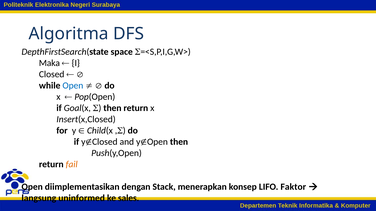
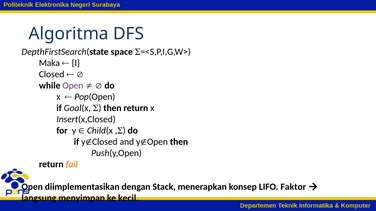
Open at (73, 86) colour: blue -> purple
uninformed: uninformed -> menyimpan
sales: sales -> kecil
